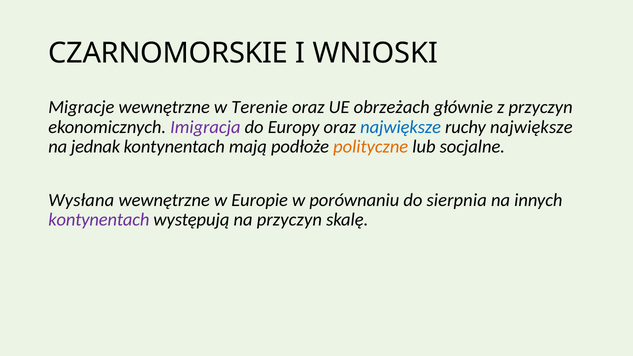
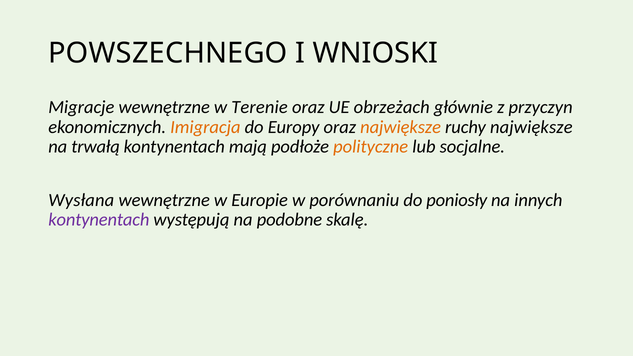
CZARNOMORSKIE: CZARNOMORSKIE -> POWSZECHNEGO
Imigracja colour: purple -> orange
największe at (401, 127) colour: blue -> orange
jednak: jednak -> trwałą
sierpnia: sierpnia -> poniosły
na przyczyn: przyczyn -> podobne
